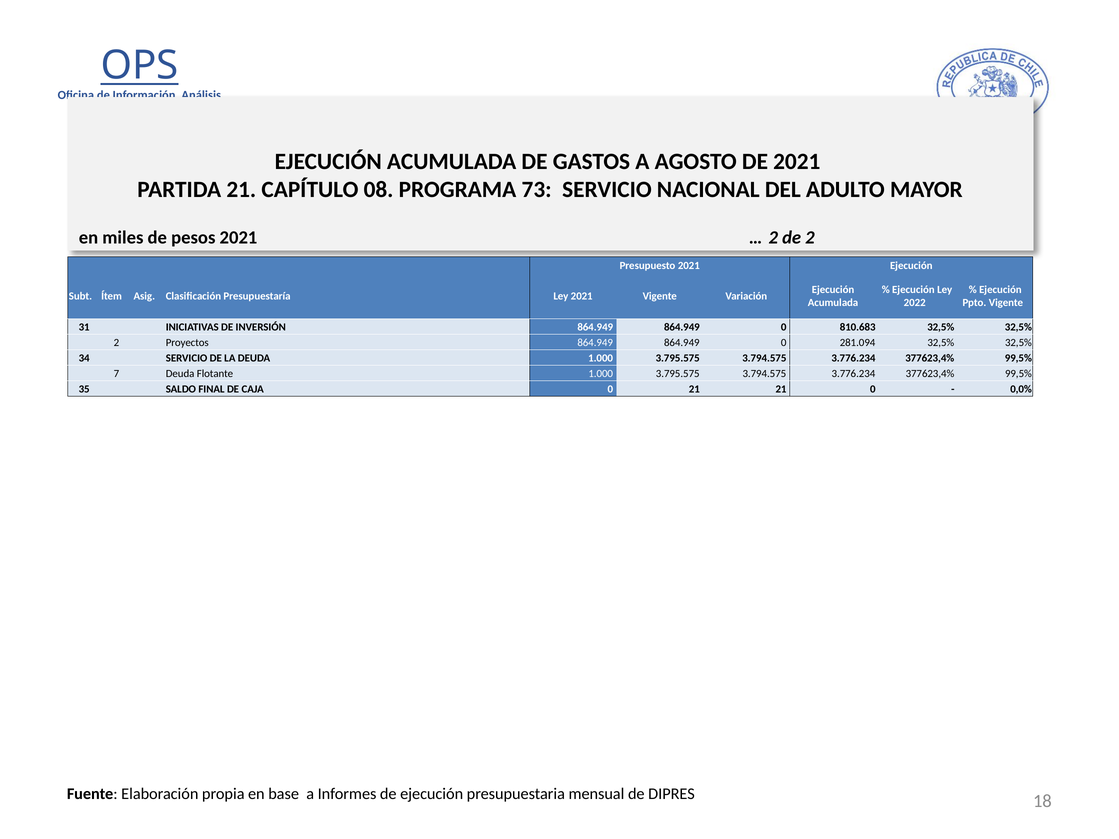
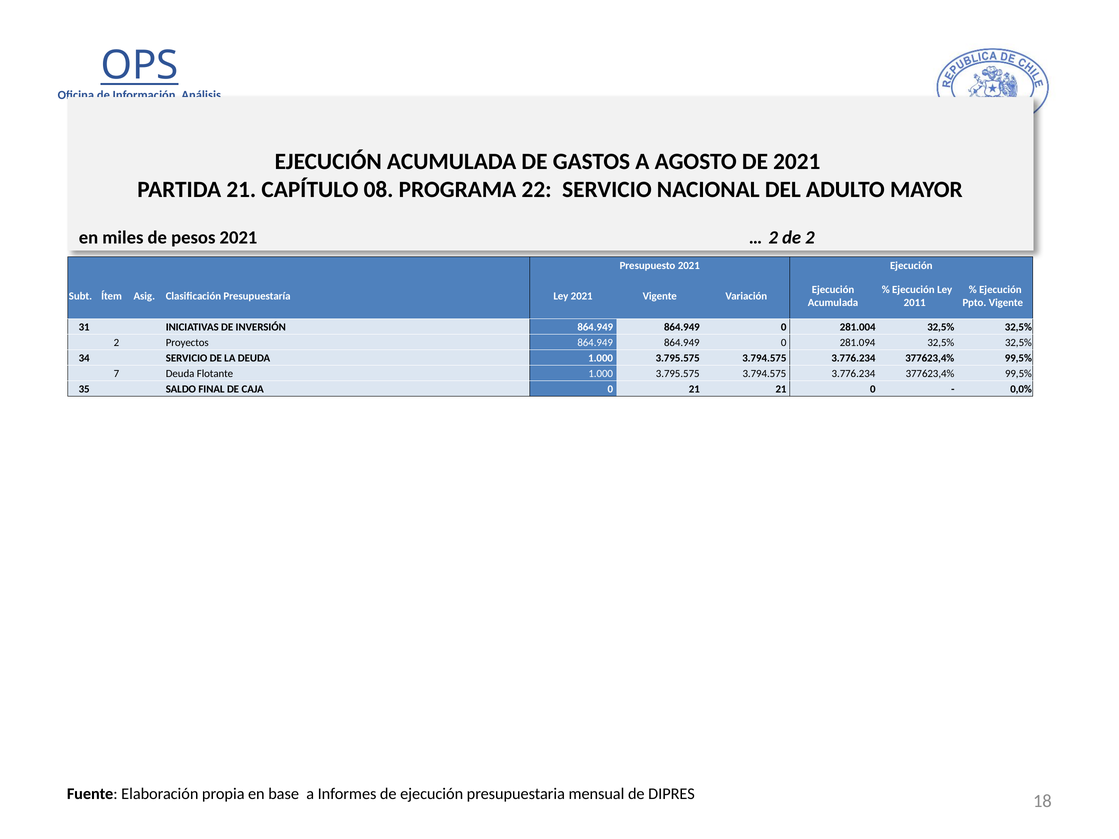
73: 73 -> 22
2022: 2022 -> 2011
810.683: 810.683 -> 281.004
